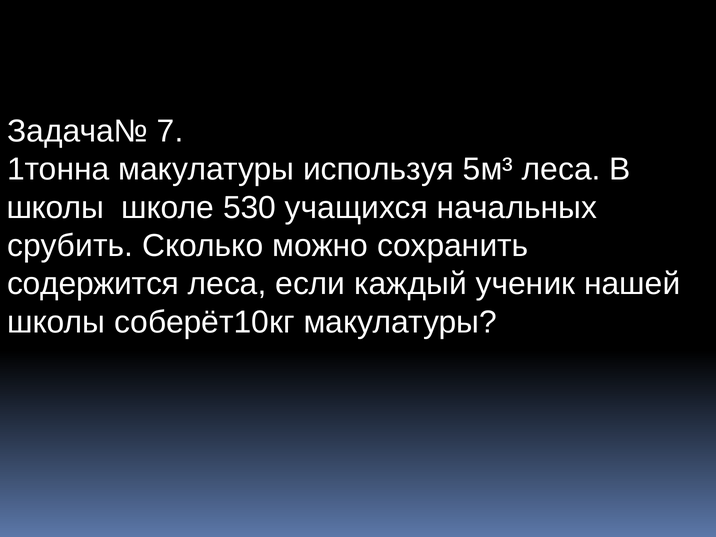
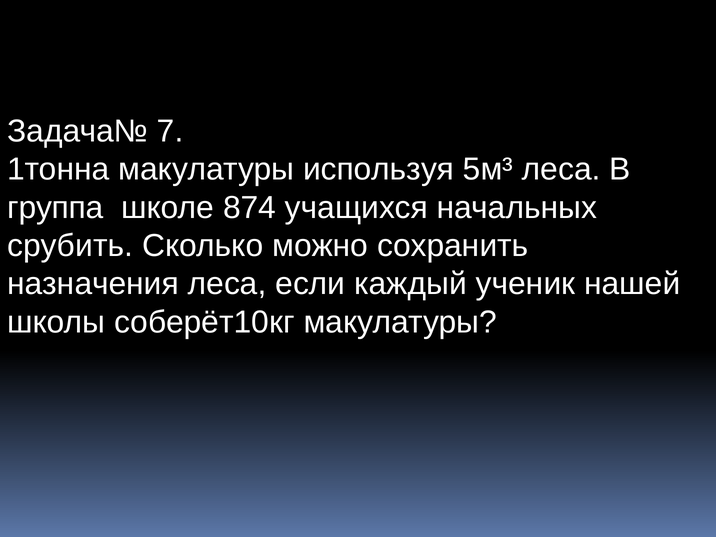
школы at (55, 208): школы -> группа
530: 530 -> 874
содержится: содержится -> назначения
